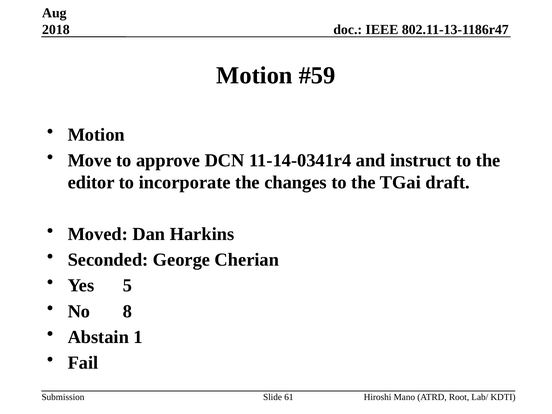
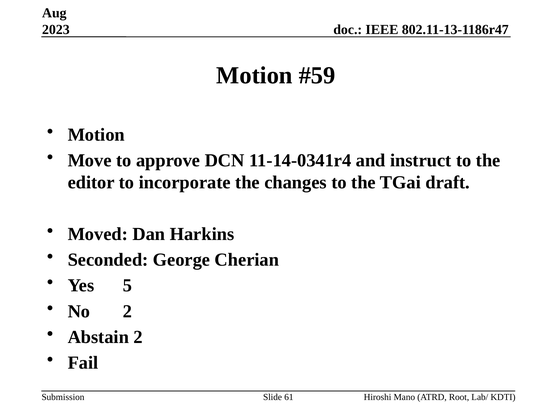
2018: 2018 -> 2023
No 8: 8 -> 2
Abstain 1: 1 -> 2
